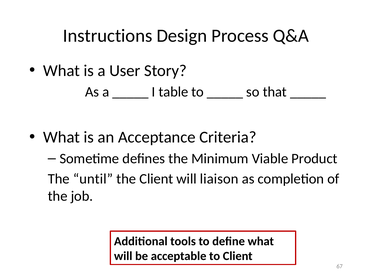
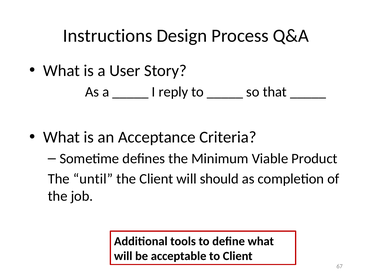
table: table -> reply
liaison: liaison -> should
